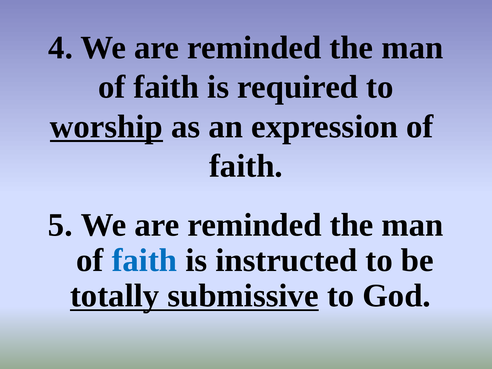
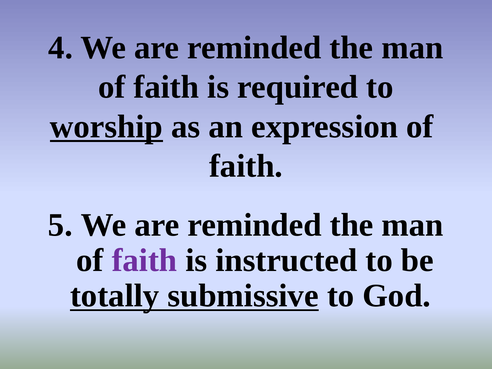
faith at (144, 260) colour: blue -> purple
